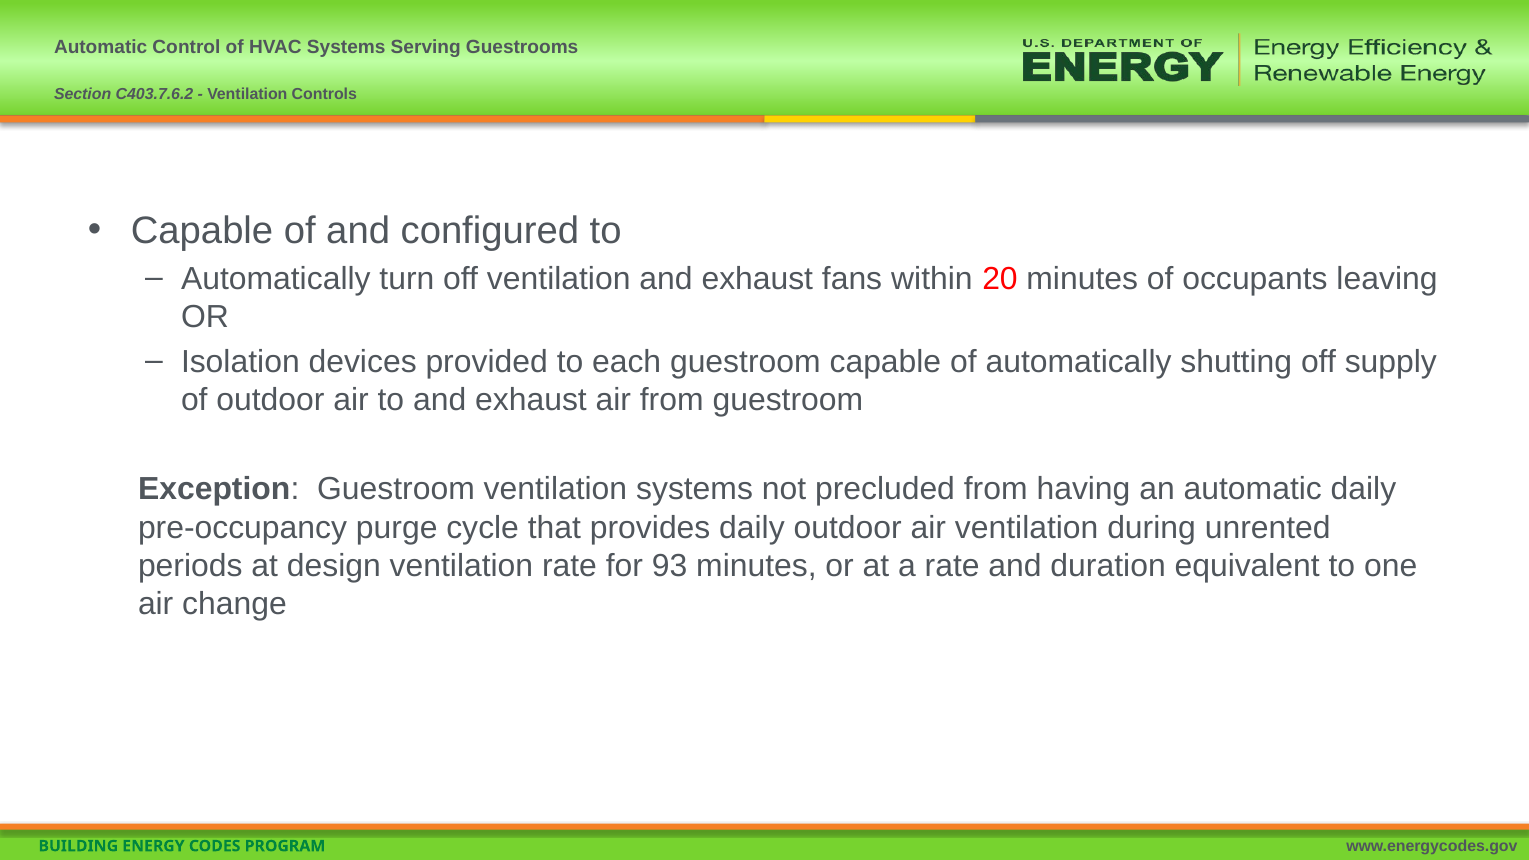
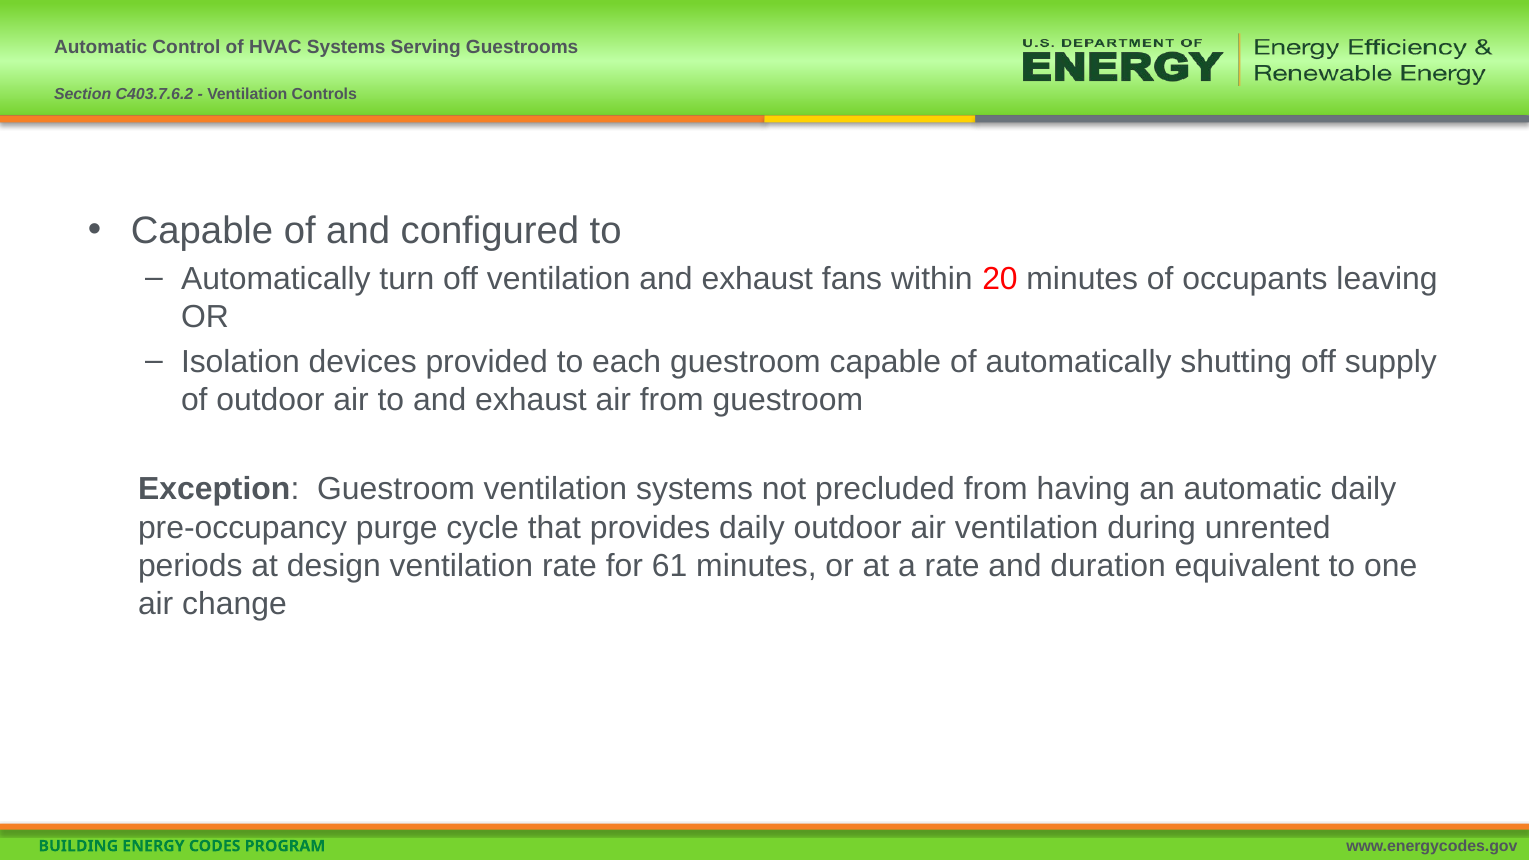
93: 93 -> 61
